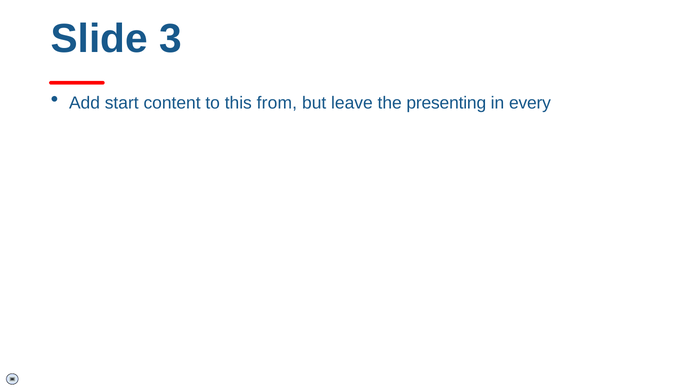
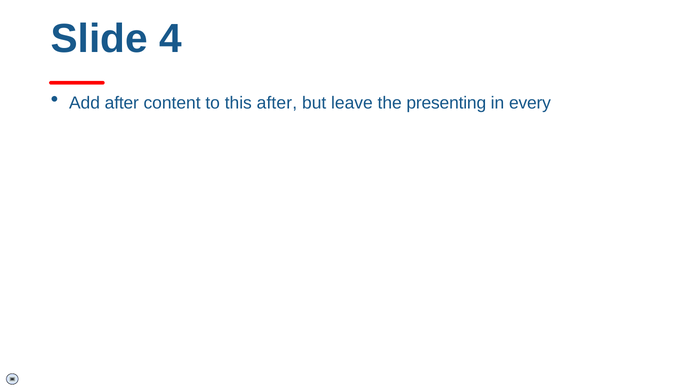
3: 3 -> 4
Add start: start -> after
this from: from -> after
